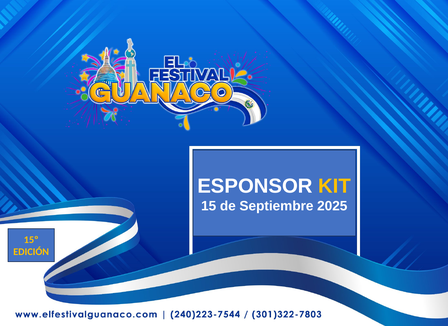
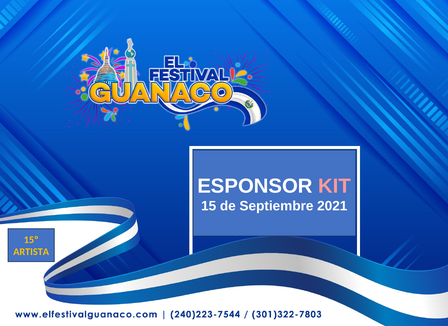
KIT colour: yellow -> pink
2025: 2025 -> 2021
EDICIÓN: EDICIÓN -> ARTISTA
